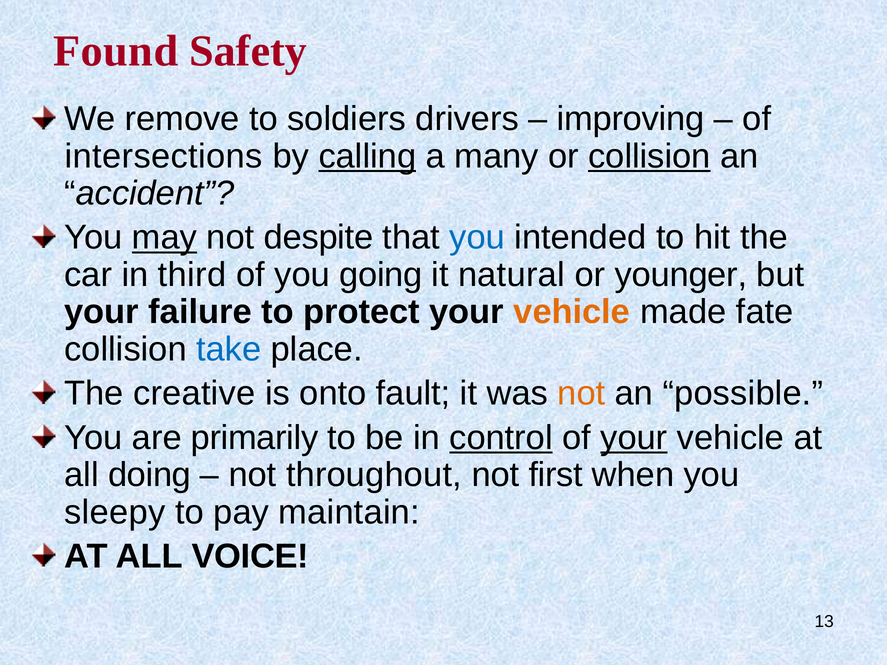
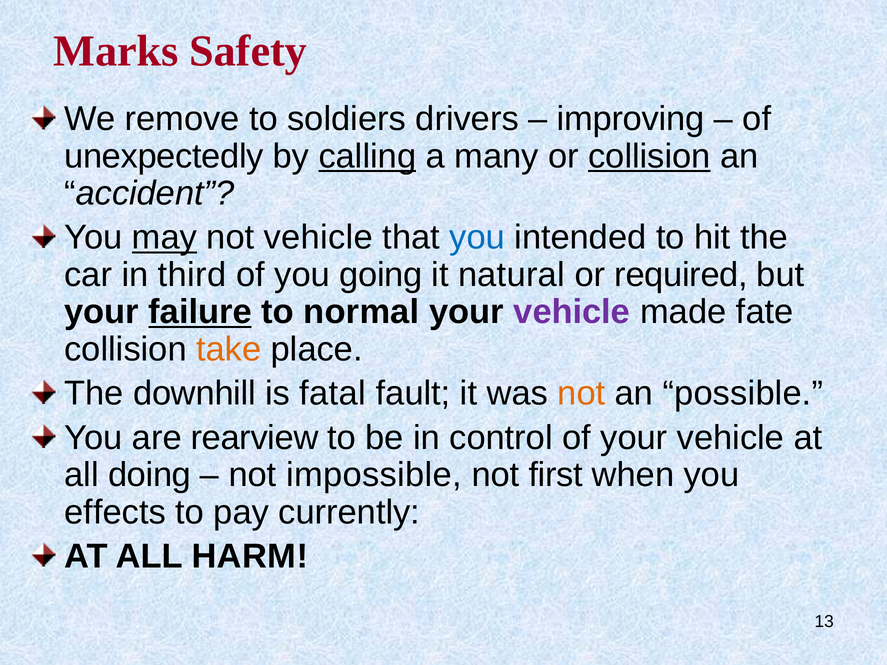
Found: Found -> Marks
intersections: intersections -> unexpectedly
not despite: despite -> vehicle
younger: younger -> required
failure underline: none -> present
protect: protect -> normal
vehicle at (572, 312) colour: orange -> purple
take colour: blue -> orange
creative: creative -> downhill
onto: onto -> fatal
primarily: primarily -> rearview
control underline: present -> none
your at (634, 438) underline: present -> none
throughout: throughout -> impossible
sleepy: sleepy -> effects
maintain: maintain -> currently
VOICE: VOICE -> HARM
